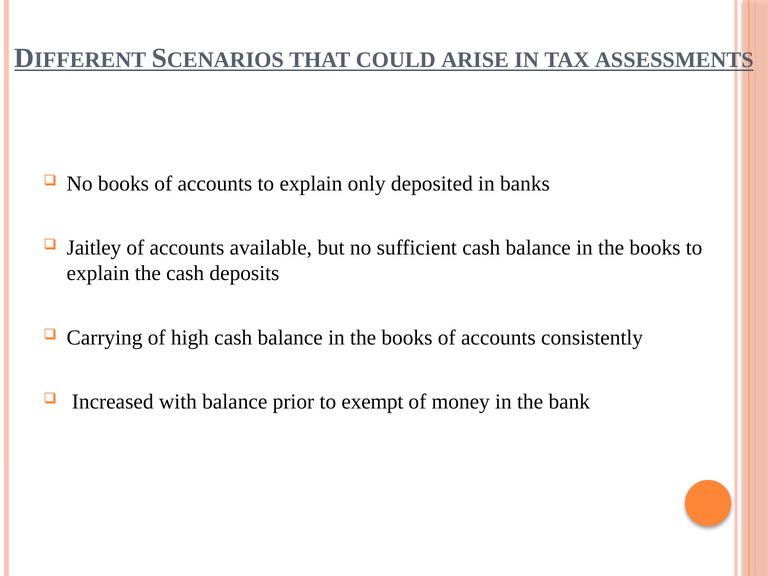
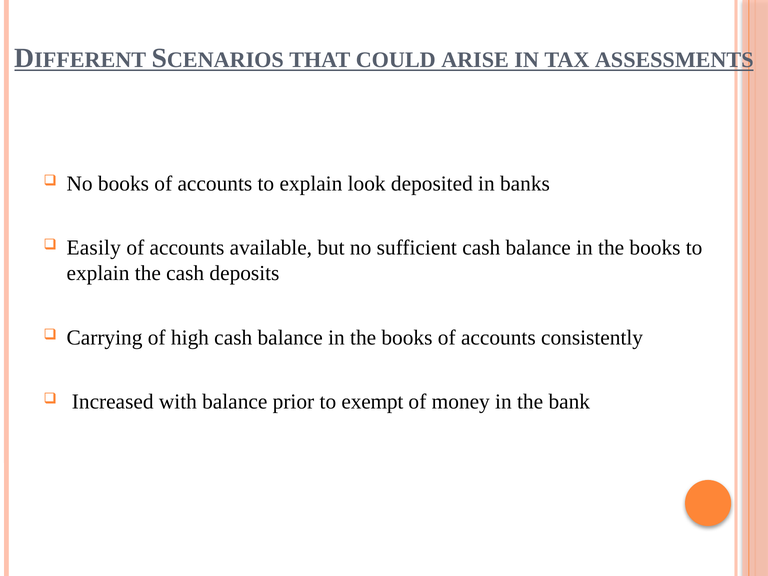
only: only -> look
Jaitley: Jaitley -> Easily
